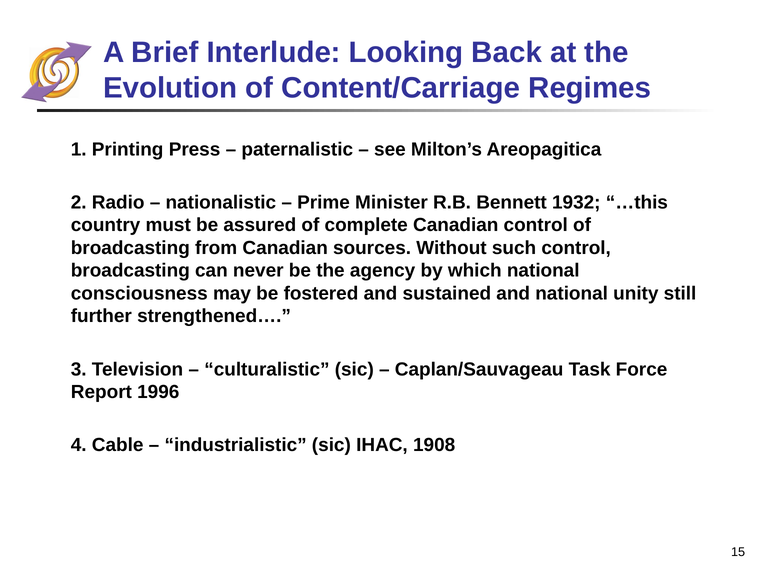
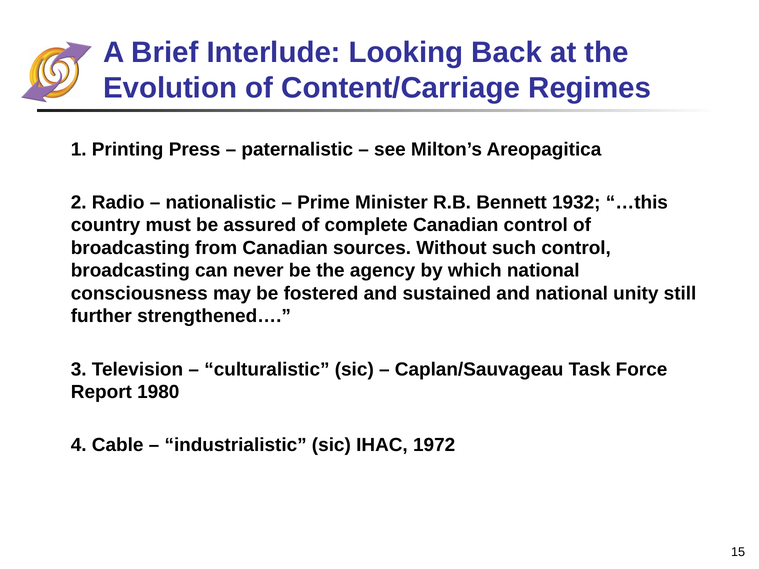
1996: 1996 -> 1980
1908: 1908 -> 1972
